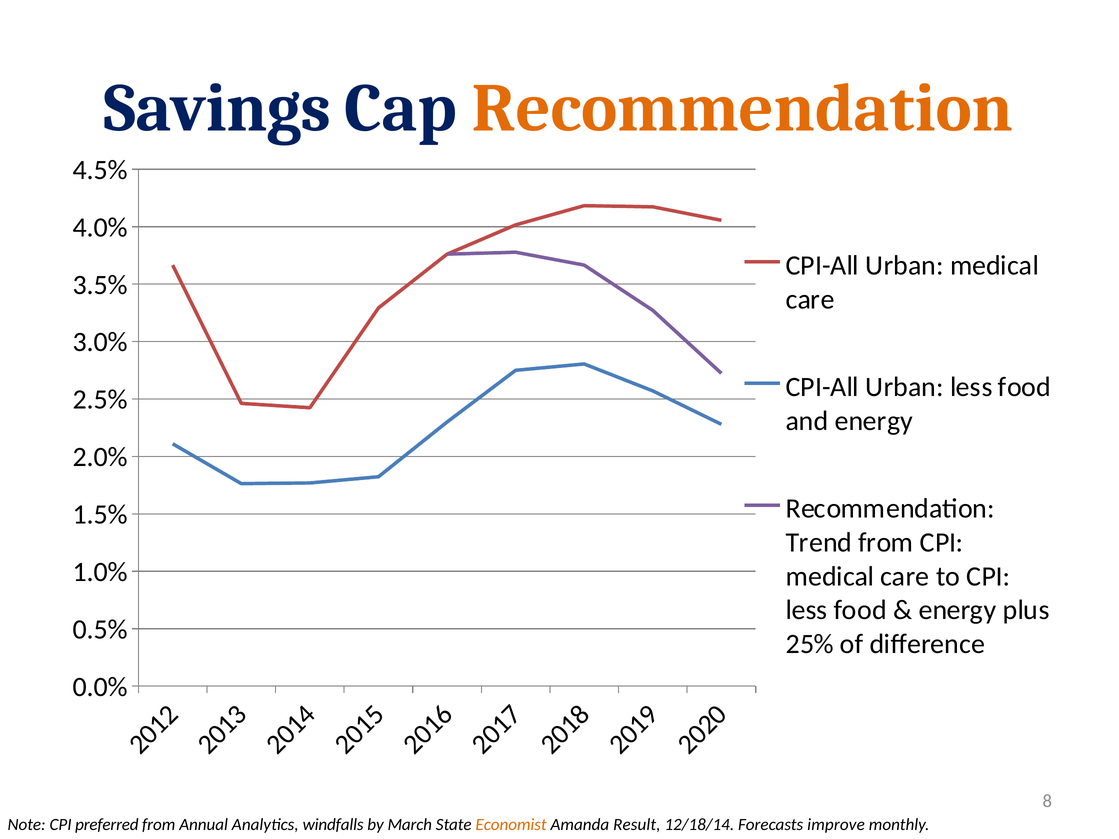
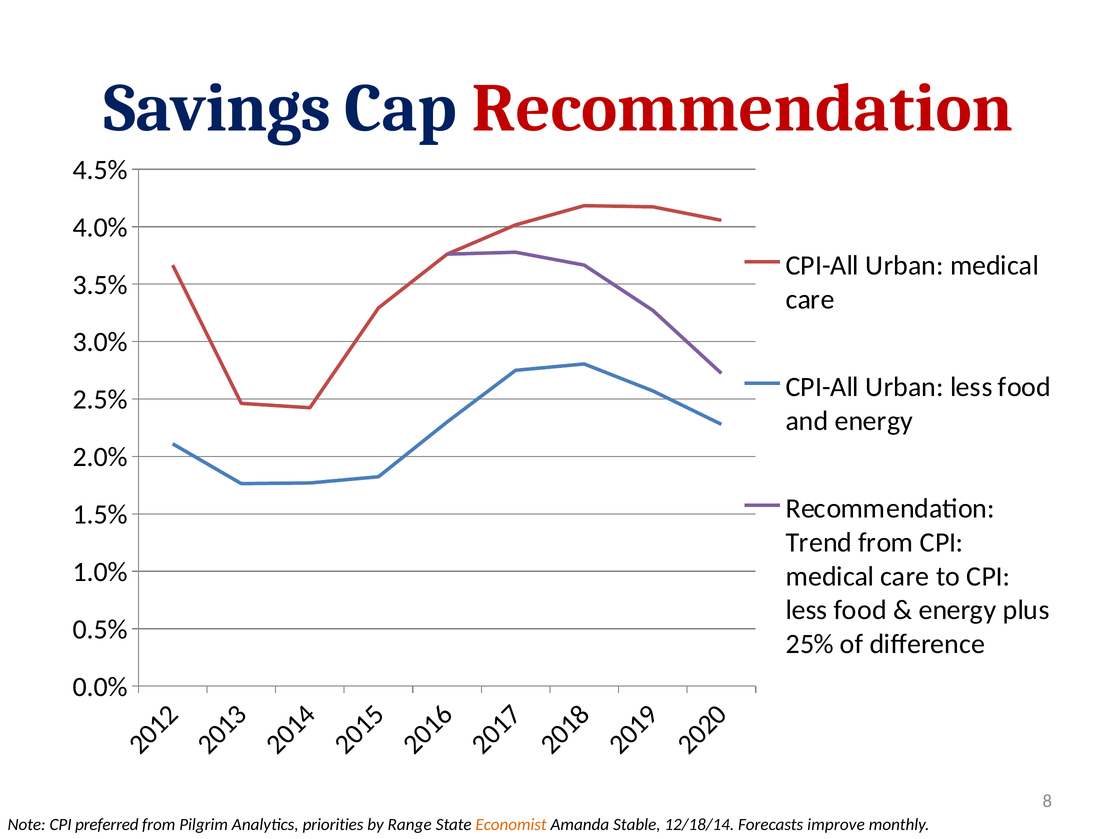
Recommendation at (742, 108) colour: orange -> red
Annual: Annual -> Pilgrim
windfalls: windfalls -> priorities
March: March -> Range
Result: Result -> Stable
